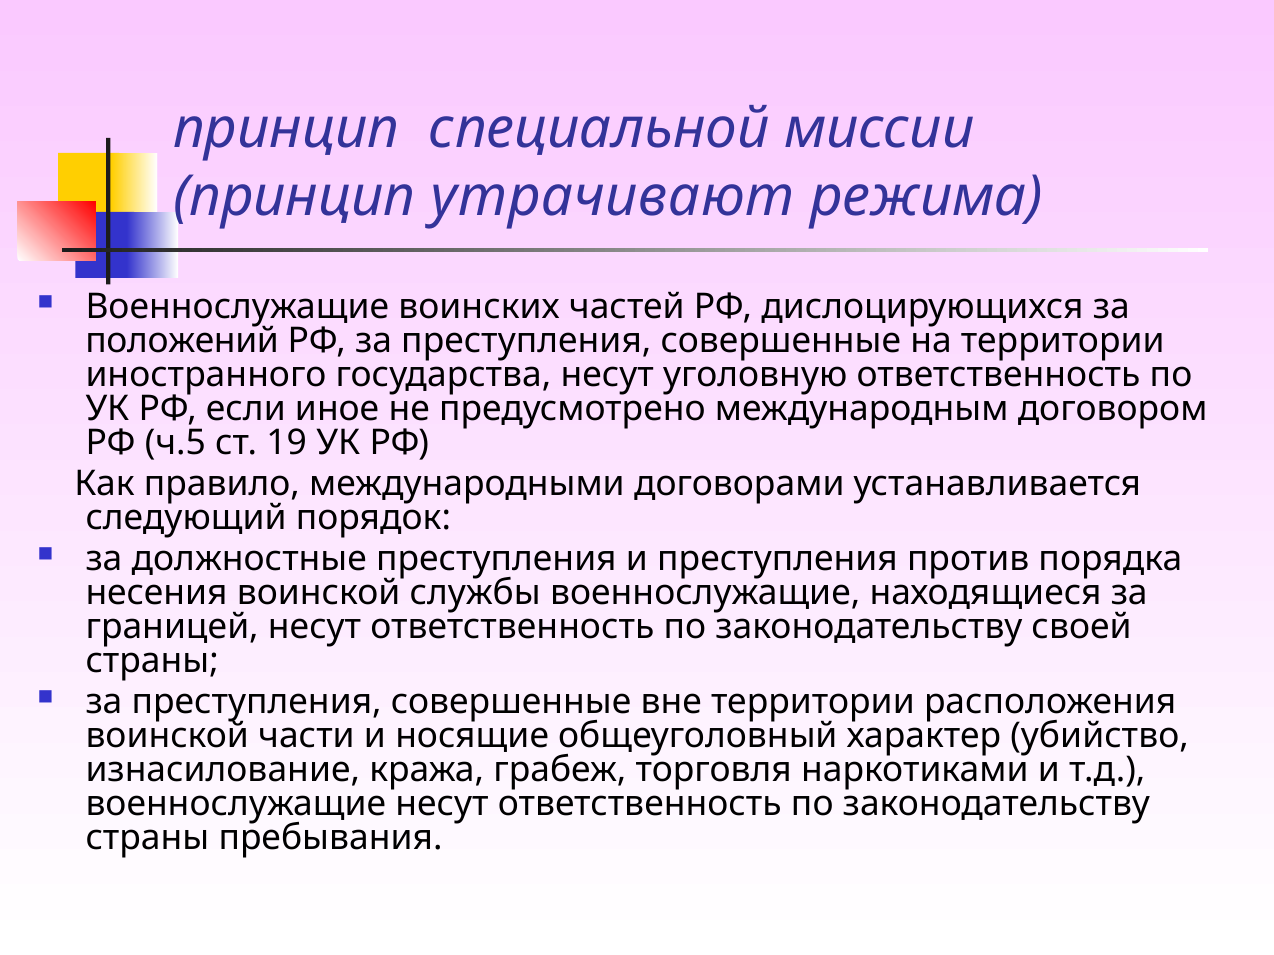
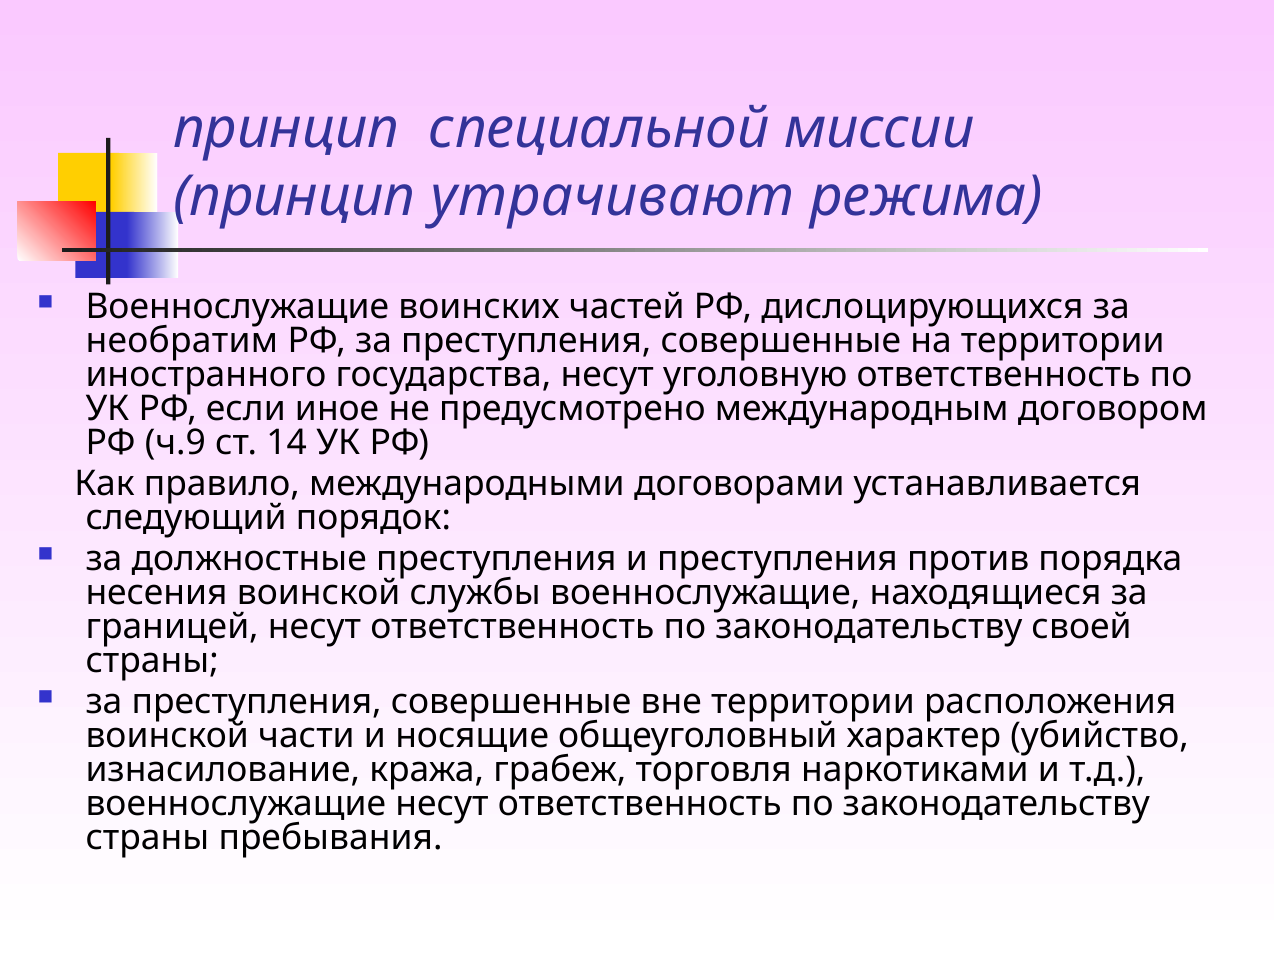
положений: положений -> необратим
ч.5: ч.5 -> ч.9
19: 19 -> 14
